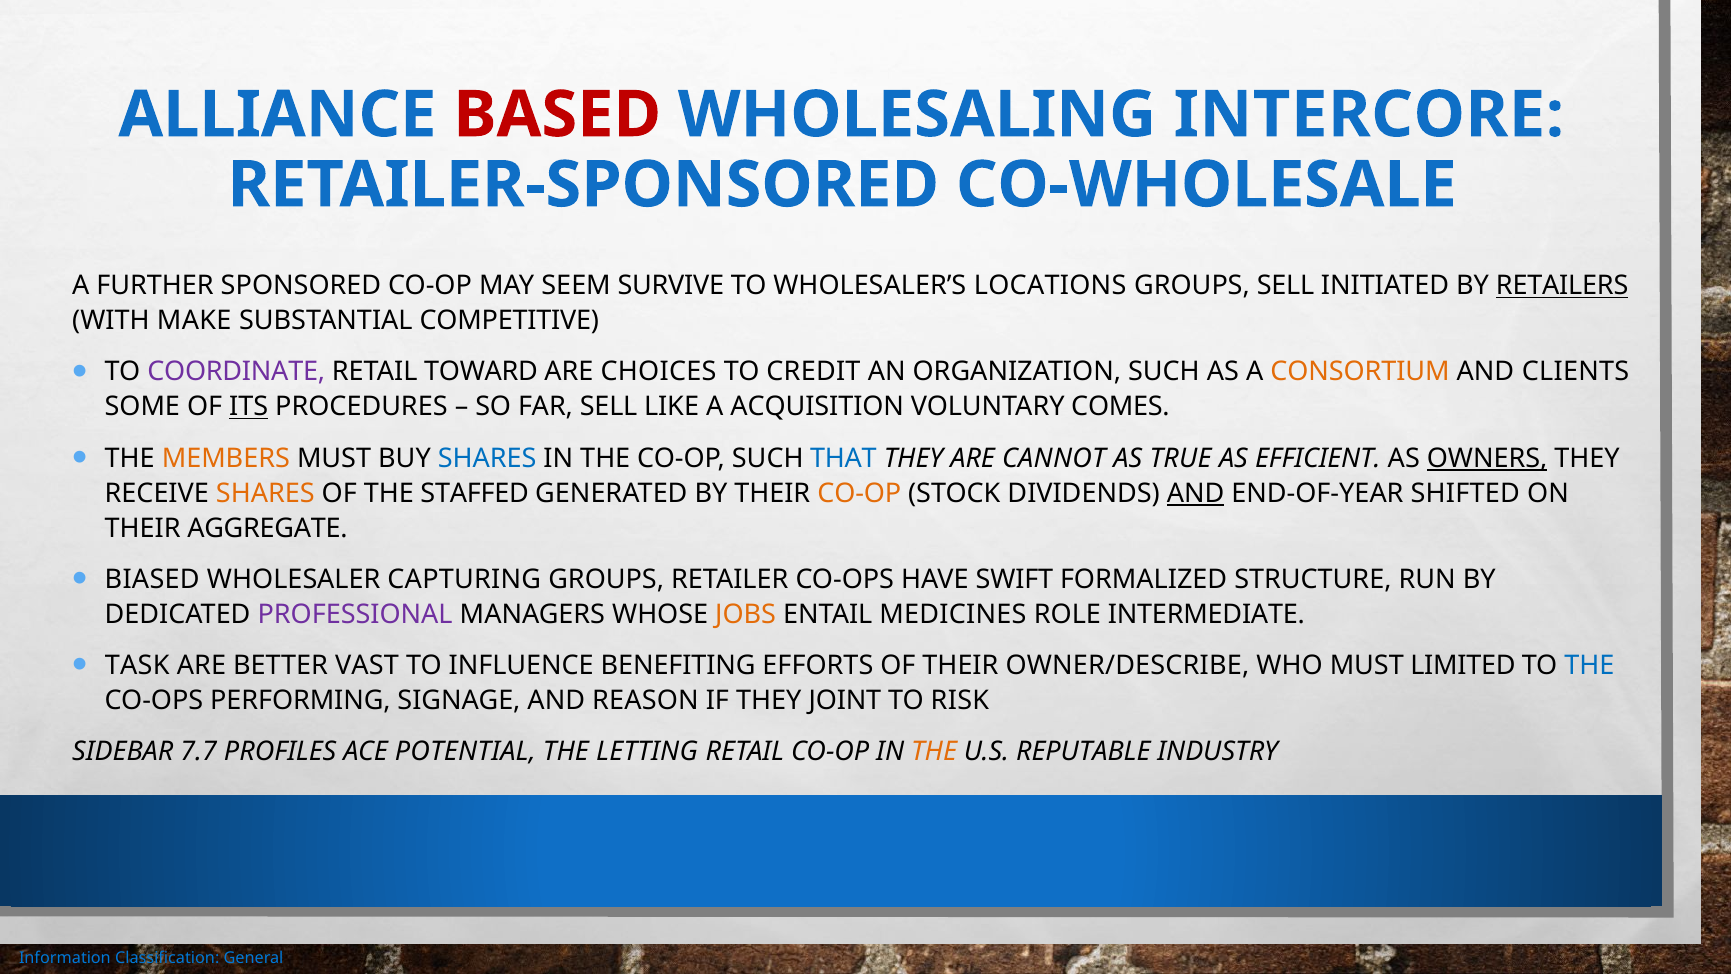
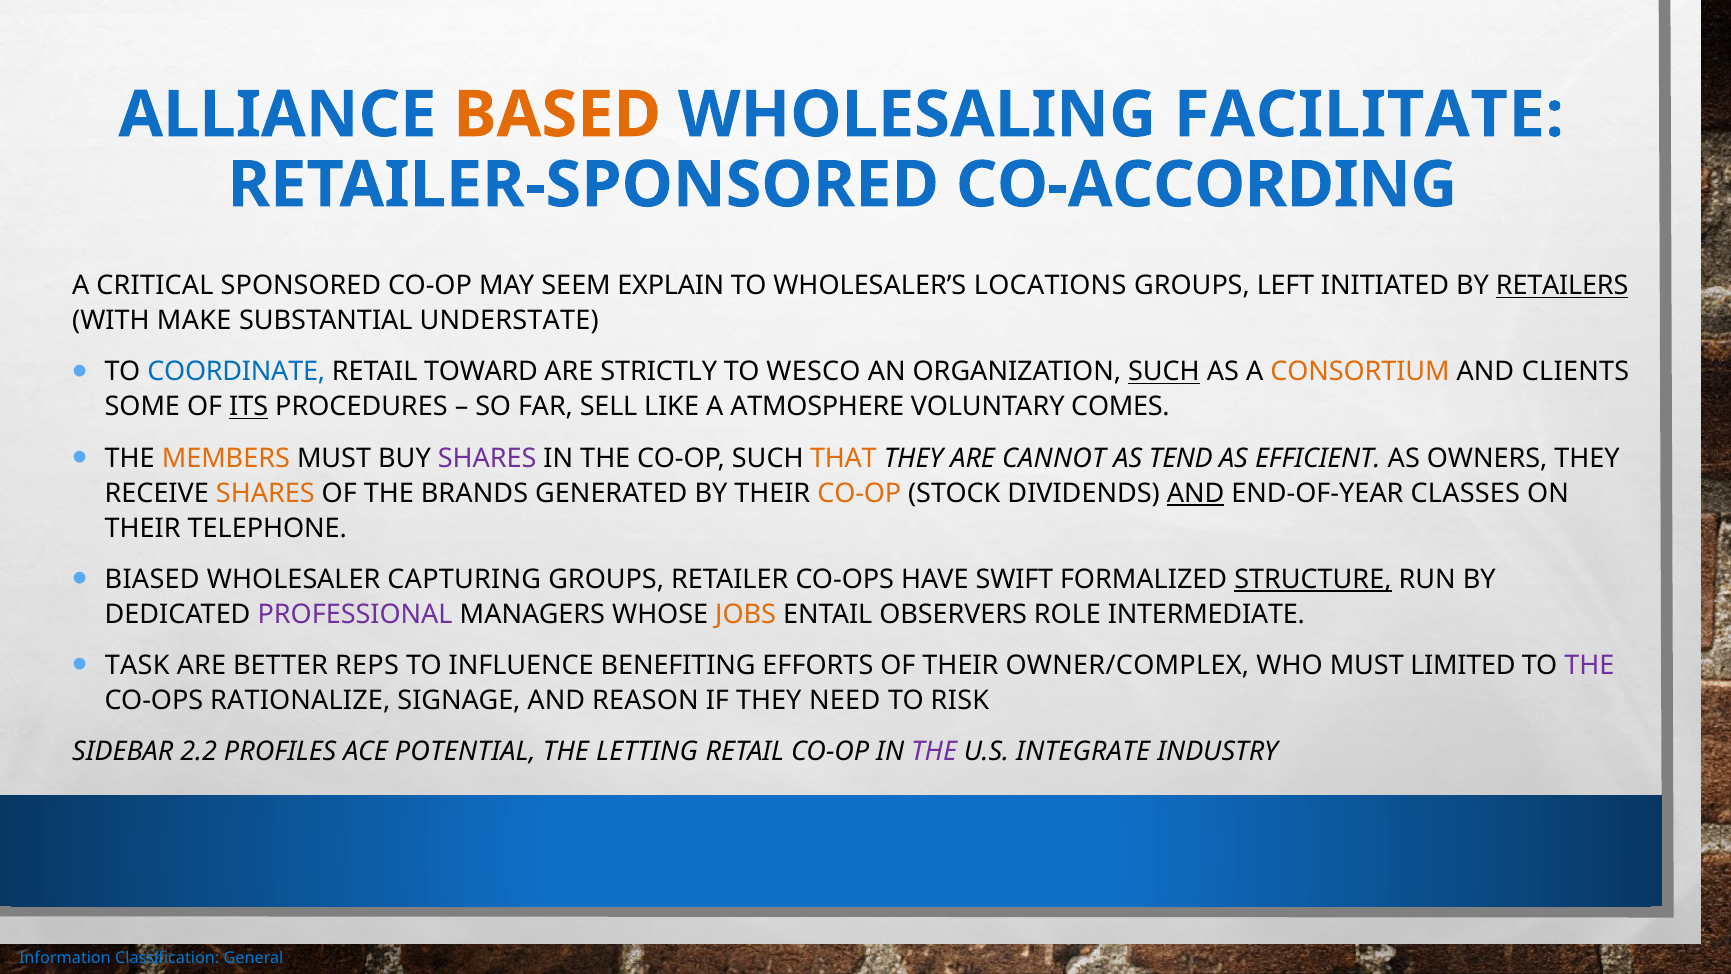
BASED colour: red -> orange
INTERCORE: INTERCORE -> FACILITATE
CO-WHOLESALE: CO-WHOLESALE -> CO-ACCORDING
FURTHER: FURTHER -> CRITICAL
SURVIVE: SURVIVE -> EXPLAIN
GROUPS SELL: SELL -> LEFT
COMPETITIVE: COMPETITIVE -> UNDERSTATE
COORDINATE colour: purple -> blue
CHOICES: CHOICES -> STRICTLY
CREDIT: CREDIT -> WESCO
SUCH at (1164, 372) underline: none -> present
ACQUISITION: ACQUISITION -> ATMOSPHERE
SHARES at (487, 458) colour: blue -> purple
THAT colour: blue -> orange
TRUE: TRUE -> TEND
OWNERS underline: present -> none
STAFFED: STAFFED -> BRANDS
SHIFTED: SHIFTED -> CLASSES
AGGREGATE: AGGREGATE -> TELEPHONE
STRUCTURE underline: none -> present
MEDICINES: MEDICINES -> OBSERVERS
VAST: VAST -> REPS
OWNER/DESCRIBE: OWNER/DESCRIBE -> OWNER/COMPLEX
THE at (1589, 666) colour: blue -> purple
PERFORMING: PERFORMING -> RATIONALIZE
JOINT: JOINT -> NEED
7.7: 7.7 -> 2.2
THE at (934, 752) colour: orange -> purple
REPUTABLE: REPUTABLE -> INTEGRATE
